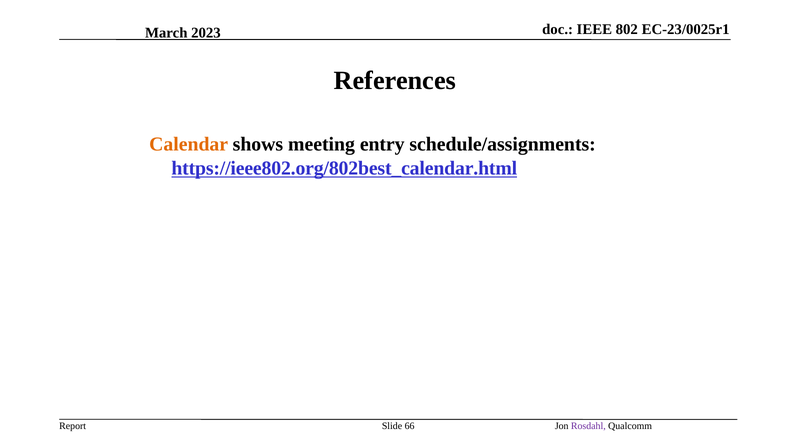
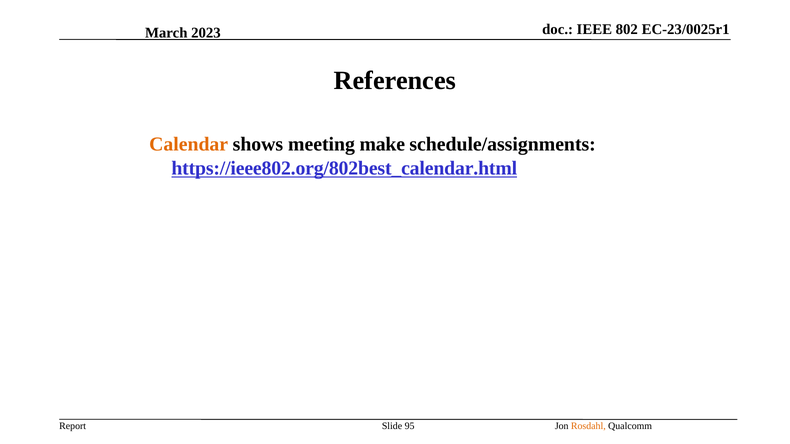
entry: entry -> make
66: 66 -> 95
Rosdahl colour: purple -> orange
